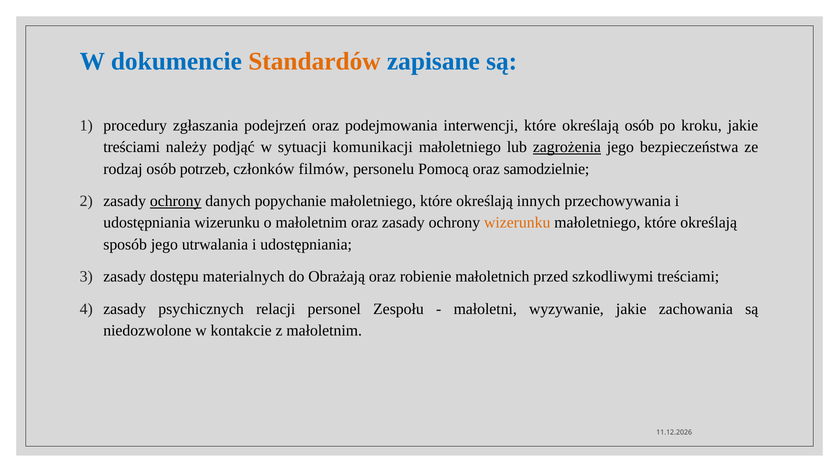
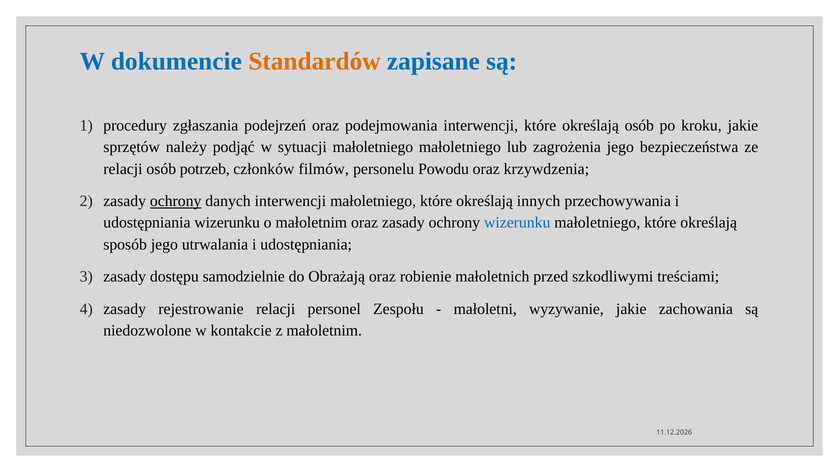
treściami at (132, 147): treściami -> sprzętów
sytuacji komunikacji: komunikacji -> małoletniego
zagrożenia underline: present -> none
rodzaj at (123, 169): rodzaj -> relacji
Pomocą: Pomocą -> Powodu
samodzielnie: samodzielnie -> krzywdzenia
danych popychanie: popychanie -> interwencji
wizerunku at (517, 223) colour: orange -> blue
materialnych: materialnych -> samodzielnie
psychicznych: psychicznych -> rejestrowanie
